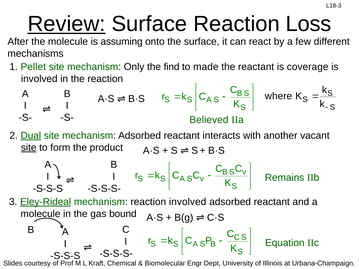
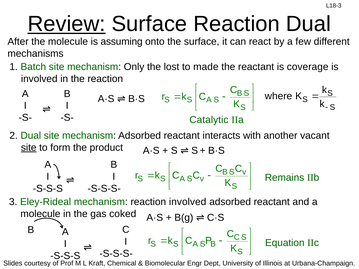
Reaction Loss: Loss -> Dual
Pellet: Pellet -> Batch
find: find -> lost
Believed: Believed -> Catalytic
Dual at (31, 136) underline: present -> none
Eley-Rideal underline: present -> none
bound: bound -> coked
